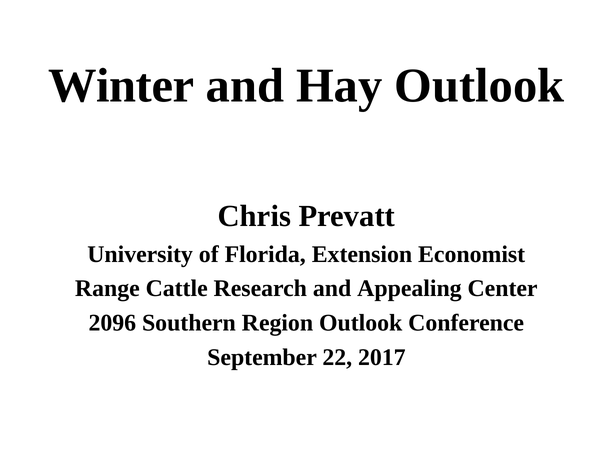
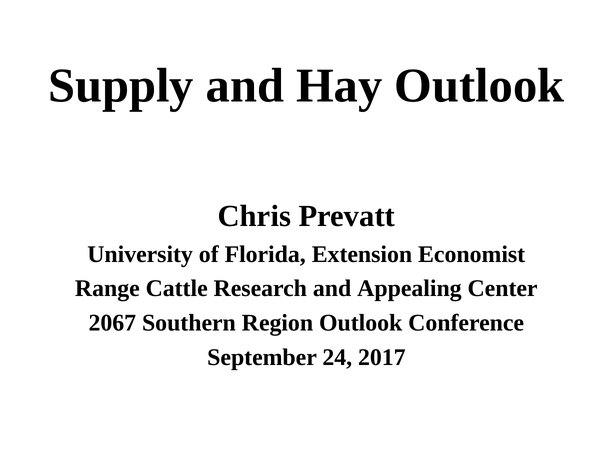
Winter: Winter -> Supply
2096: 2096 -> 2067
22: 22 -> 24
